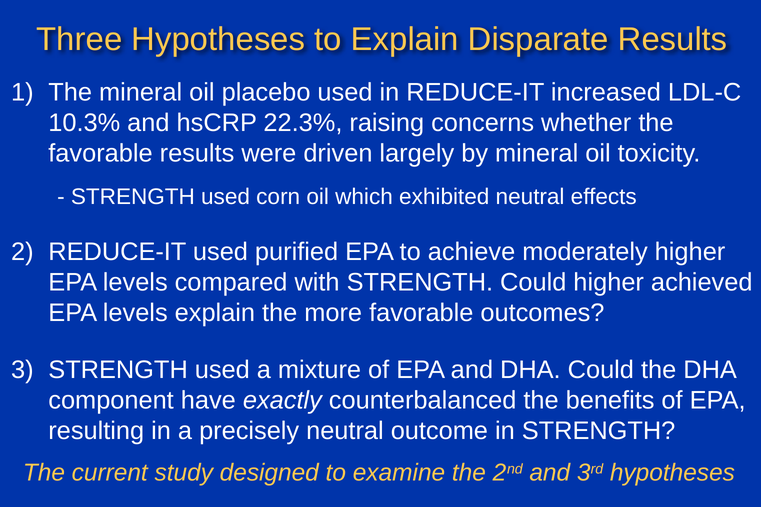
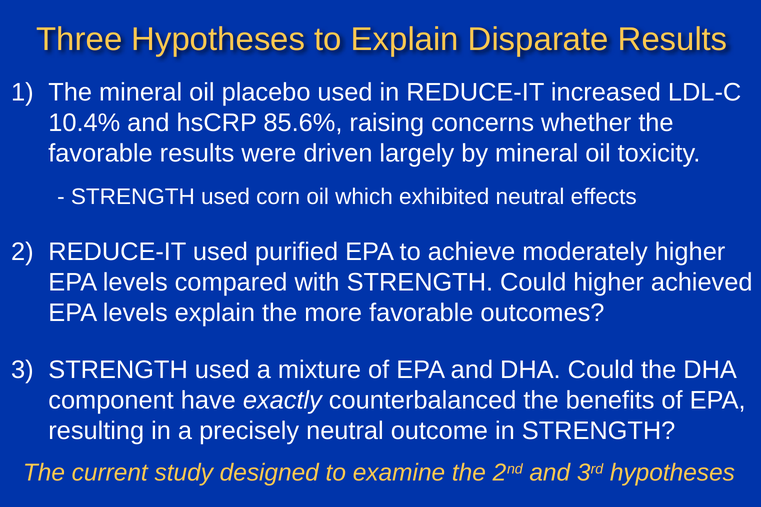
10.3%: 10.3% -> 10.4%
22.3%: 22.3% -> 85.6%
